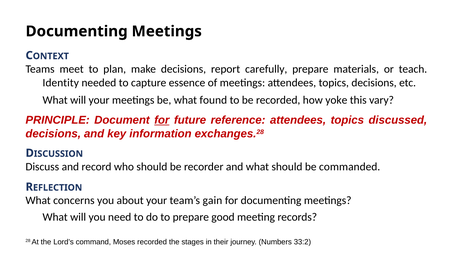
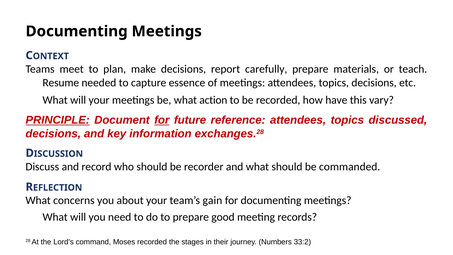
Identity: Identity -> Resume
found: found -> action
yoke: yoke -> have
PRINCIPLE underline: none -> present
